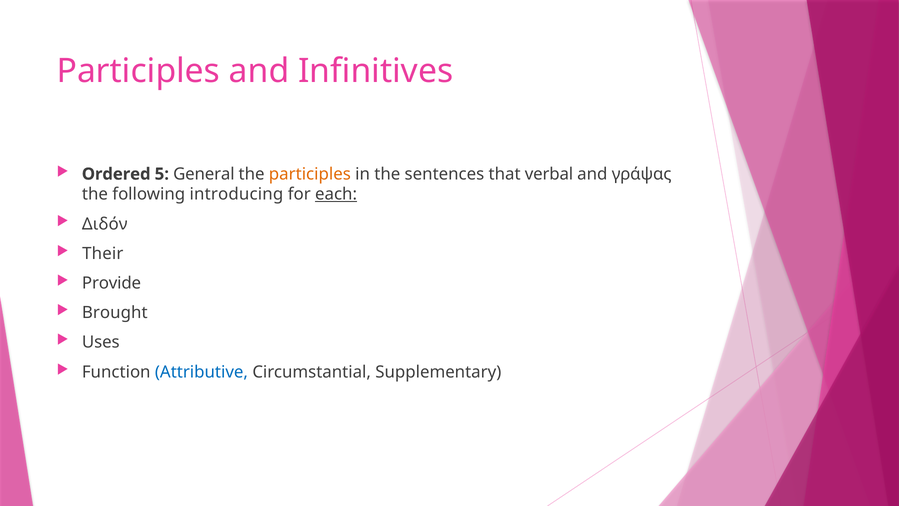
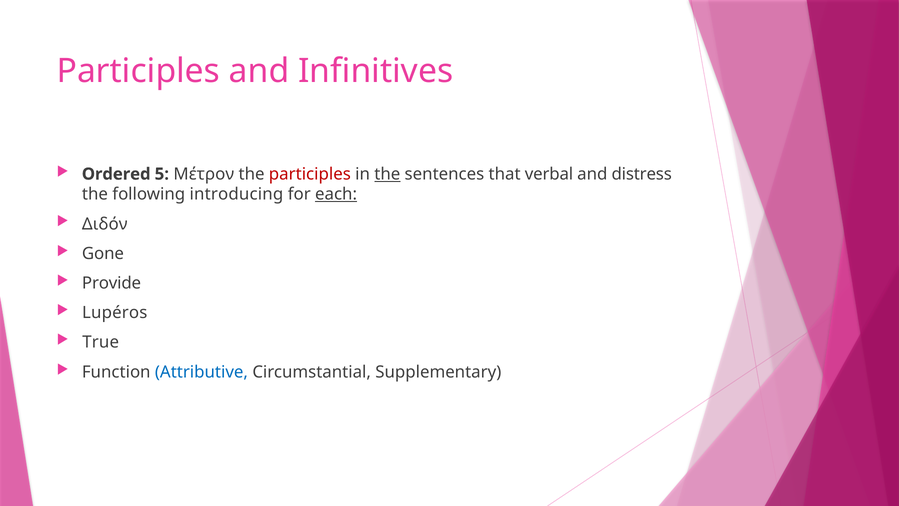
General: General -> Μέτρον
participles at (310, 174) colour: orange -> red
the at (387, 174) underline: none -> present
γράψας: γράψας -> distress
Their: Their -> Gone
Brought: Brought -> Lupéros
Uses: Uses -> True
